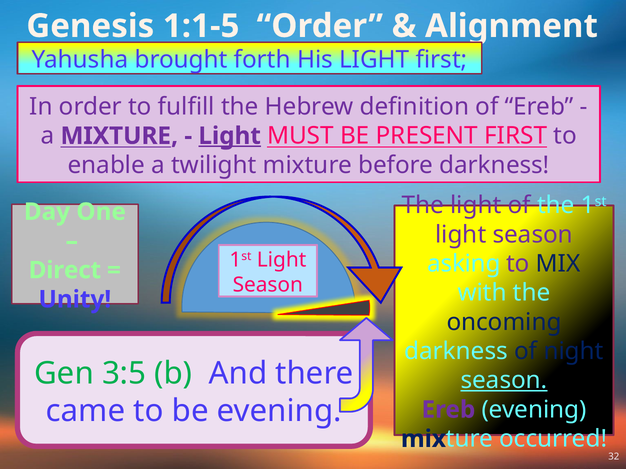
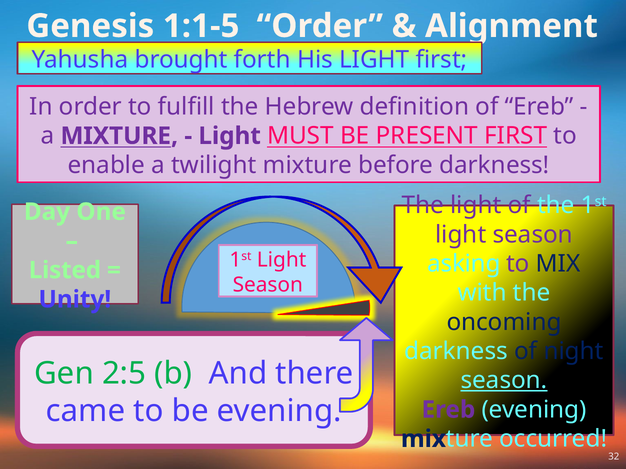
Light at (230, 136) underline: present -> none
Direct: Direct -> Listed
3:5: 3:5 -> 2:5
